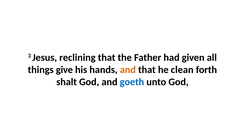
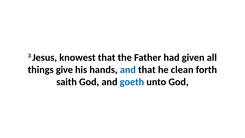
reclining: reclining -> knowest
and at (128, 70) colour: orange -> blue
shalt: shalt -> saith
